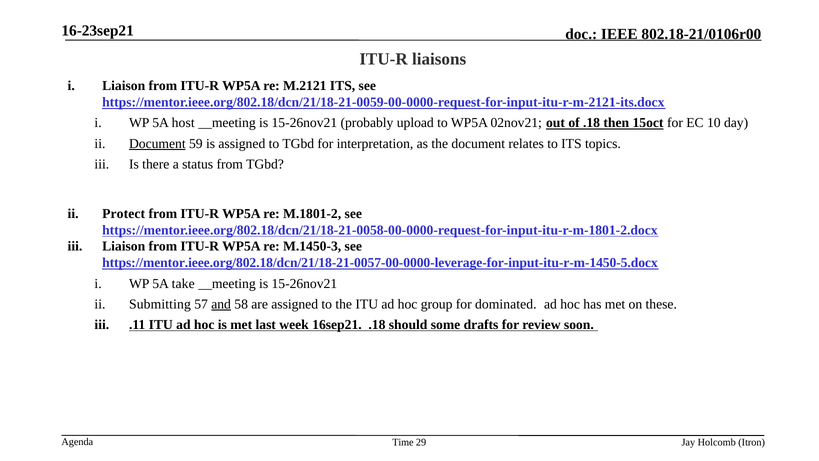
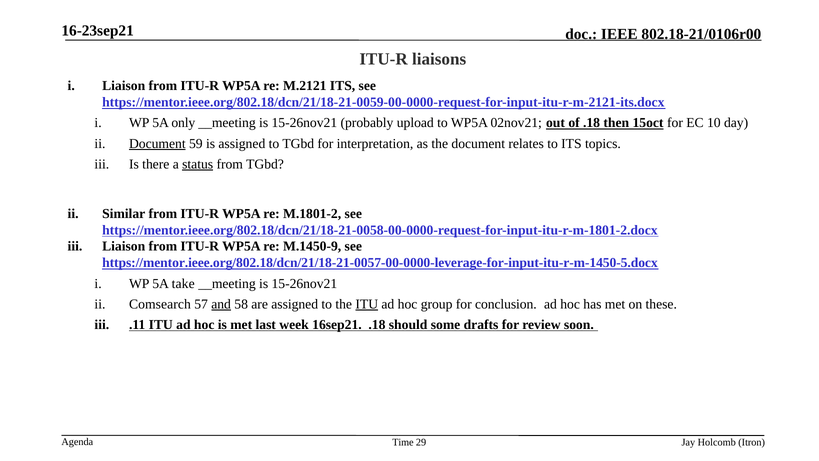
host: host -> only
status underline: none -> present
Protect: Protect -> Similar
M.1450-3: M.1450-3 -> M.1450-9
Submitting: Submitting -> Comsearch
ITU at (367, 304) underline: none -> present
dominated: dominated -> conclusion
